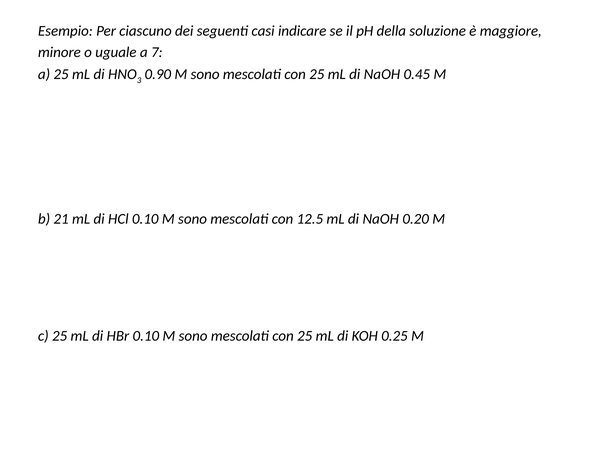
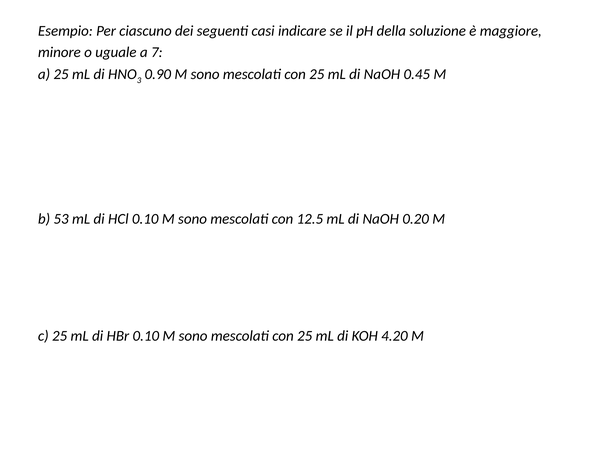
21: 21 -> 53
0.25: 0.25 -> 4.20
